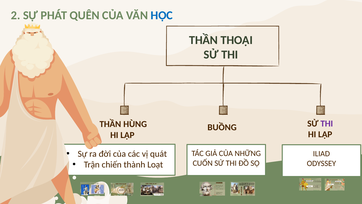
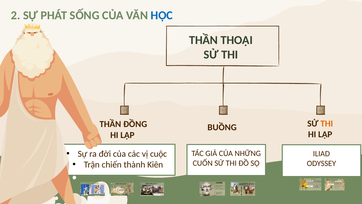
QUÊN: QUÊN -> SỐNG
THI at (327, 123) colour: purple -> orange
HÙNG: HÙNG -> ĐỒNG
quát: quát -> cuộc
Loạt: Loạt -> Kiên
